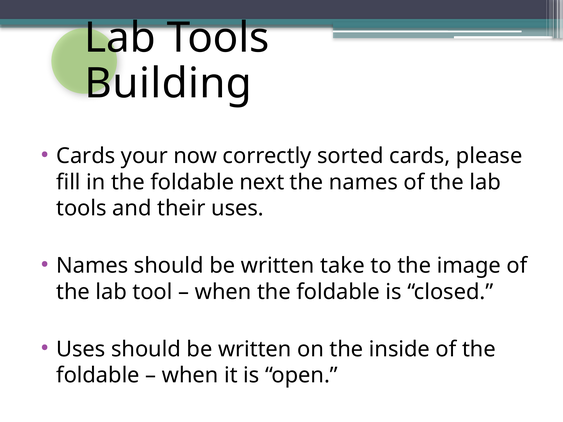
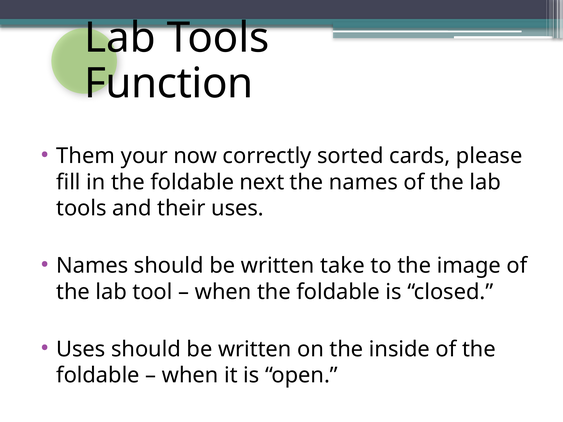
Building: Building -> Function
Cards at (86, 156): Cards -> Them
